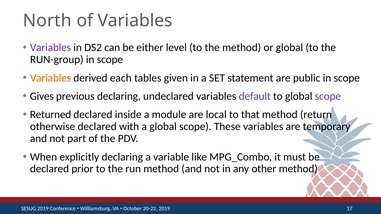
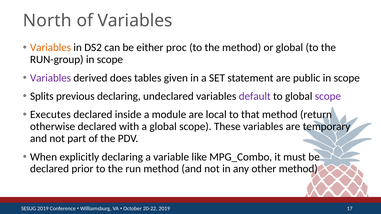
Variables at (51, 48) colour: purple -> orange
level: level -> proc
Variables at (51, 78) colour: orange -> purple
each: each -> does
Gives: Gives -> Splits
Returned: Returned -> Executes
